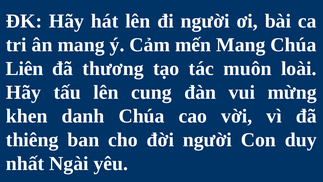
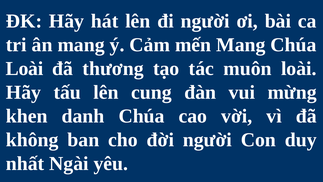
Liên at (24, 69): Liên -> Loài
thiêng: thiêng -> không
